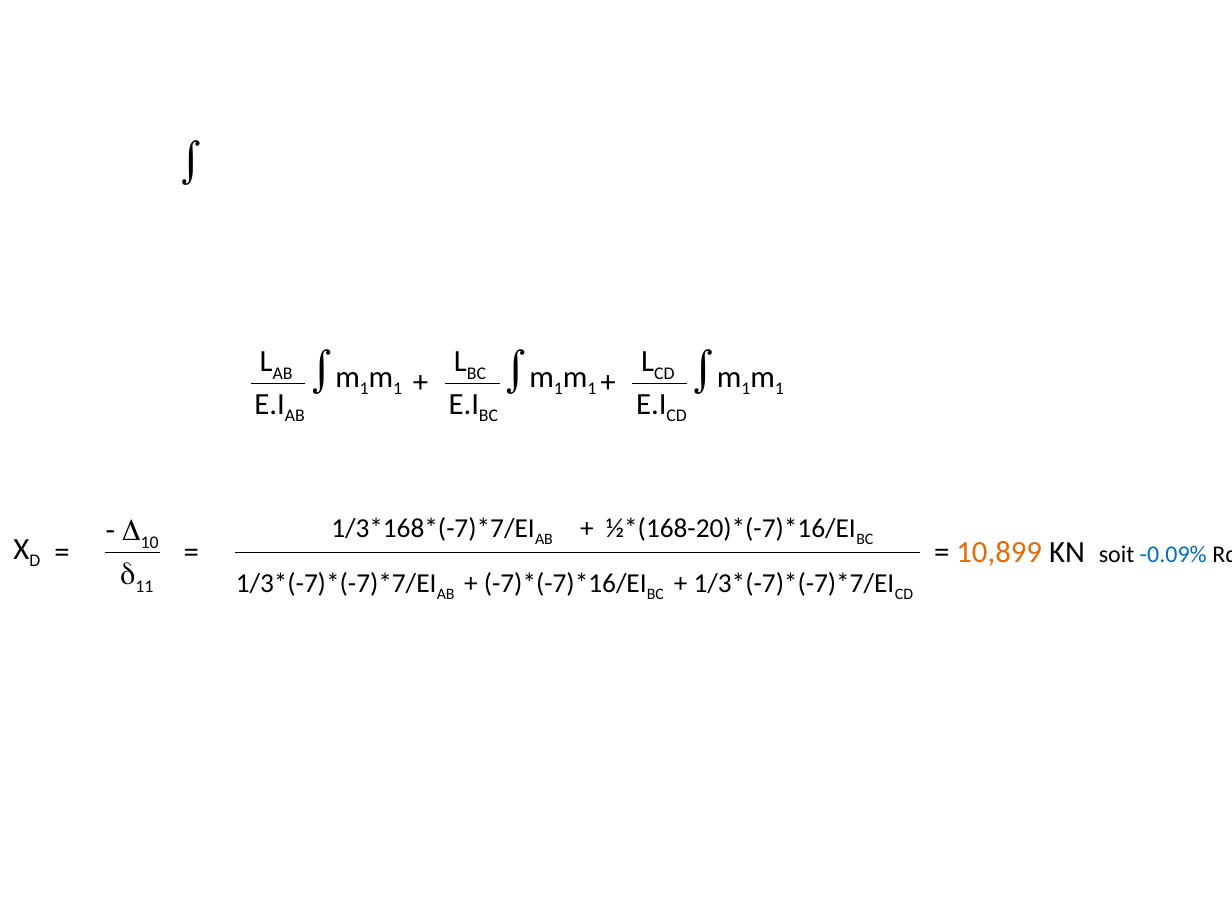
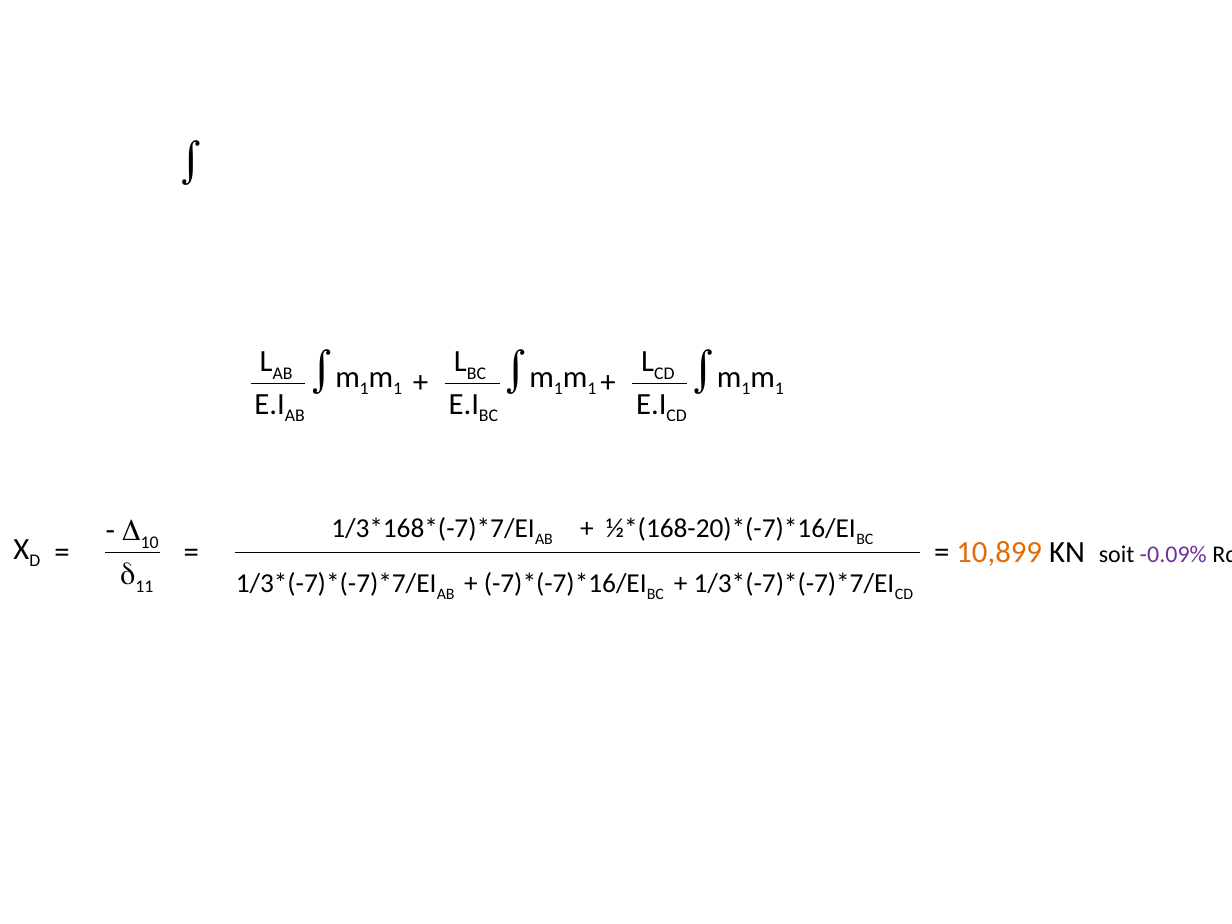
-0.09% colour: blue -> purple
